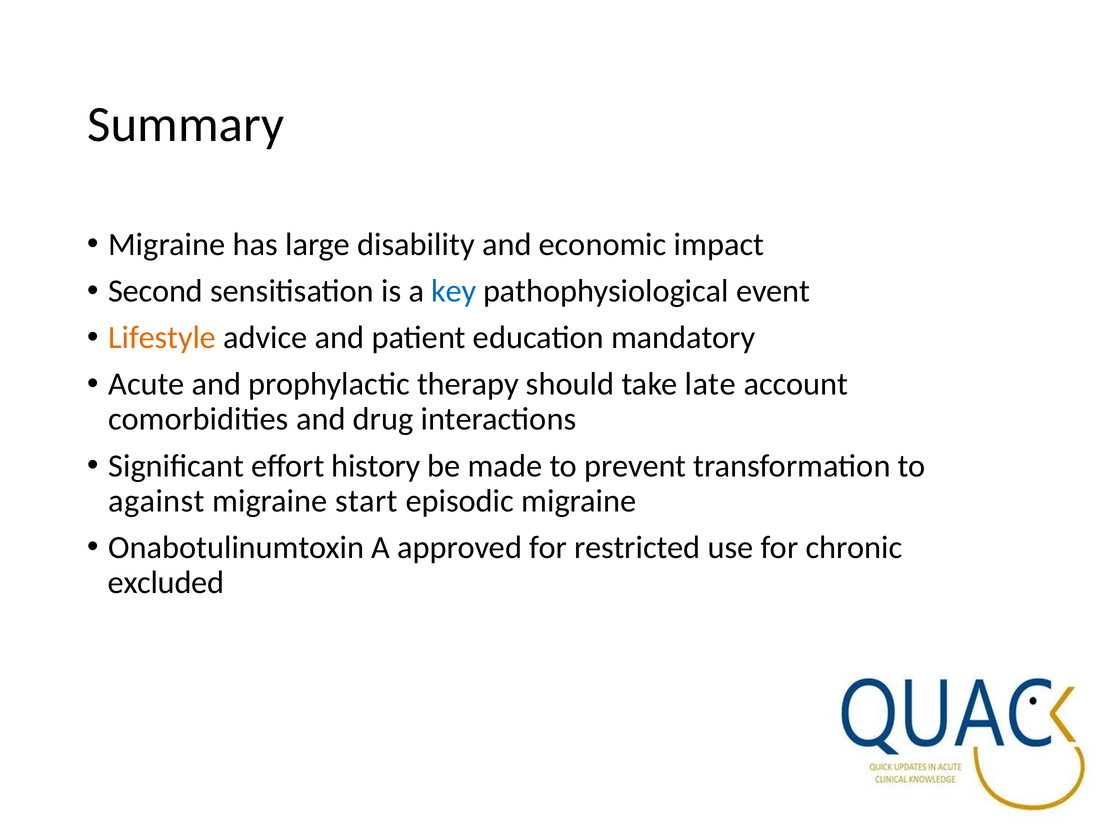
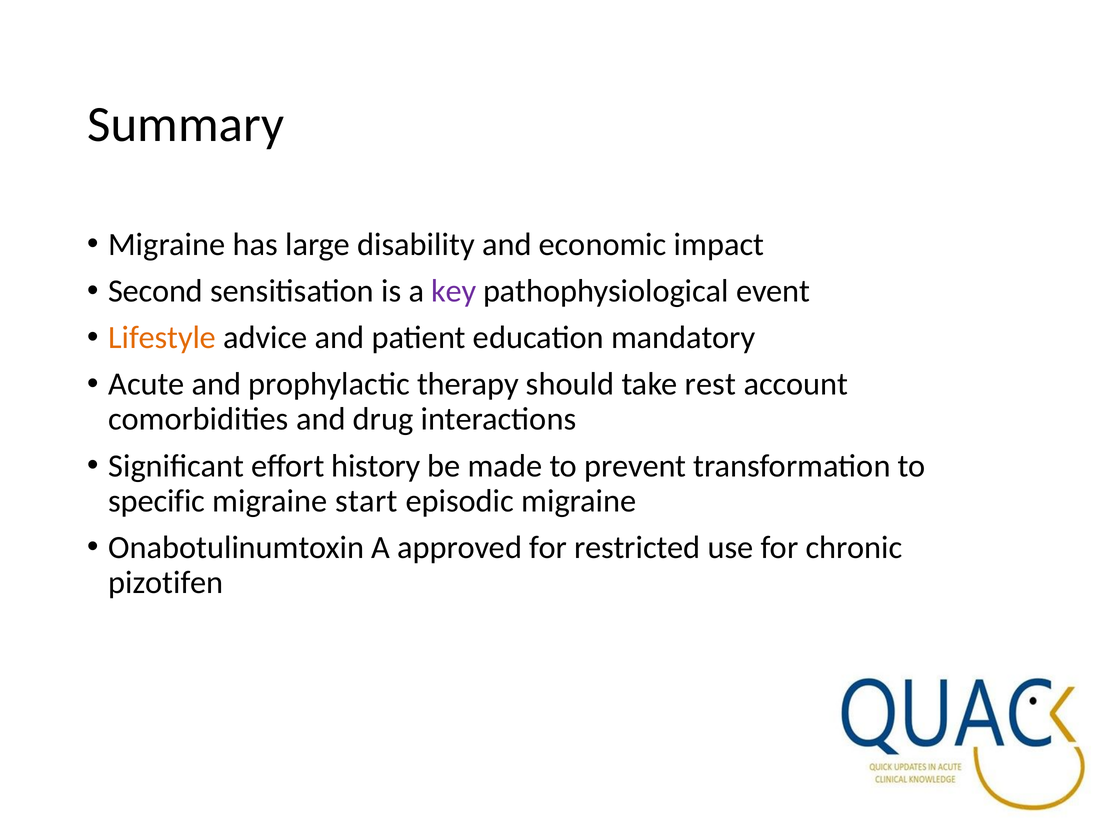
key colour: blue -> purple
late: late -> rest
against: against -> specific
excluded: excluded -> pizotifen
